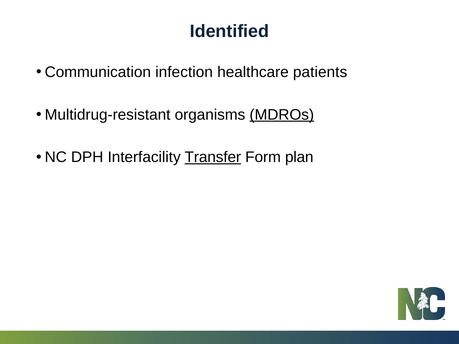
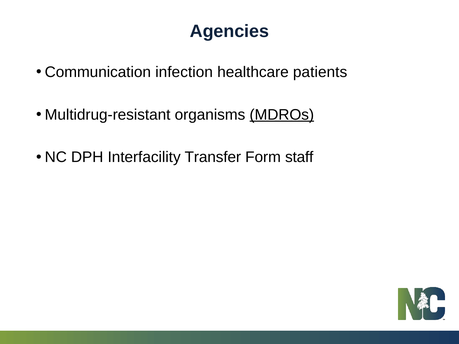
Identified: Identified -> Agencies
Transfer underline: present -> none
plan: plan -> staff
